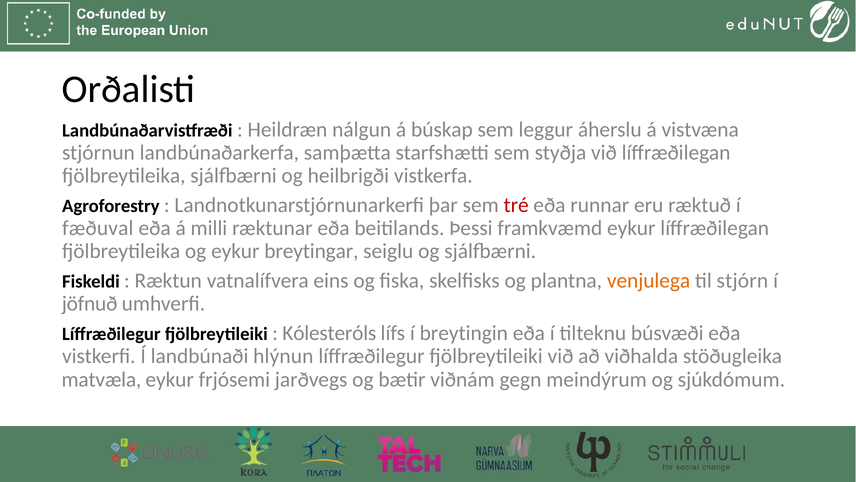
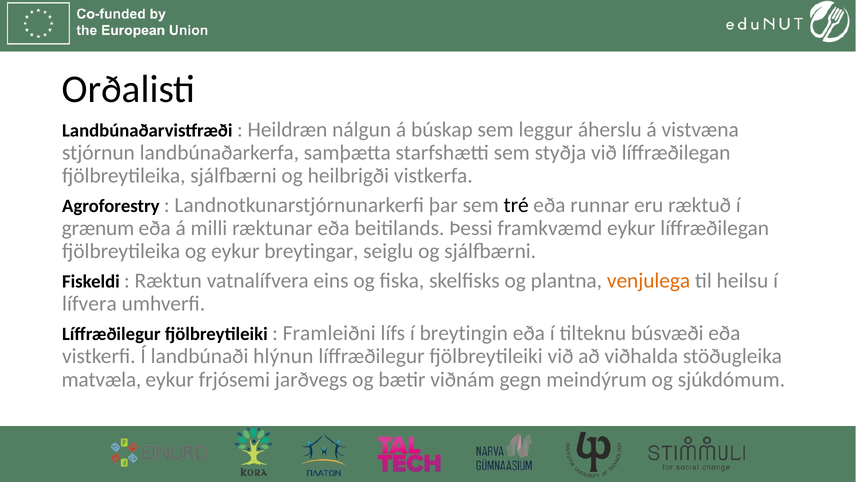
tré colour: red -> black
fæðuval: fæðuval -> grænum
stjórn: stjórn -> heilsu
jöfnuð: jöfnuð -> lífvera
Kólesteróls: Kólesteróls -> Framleiðni
